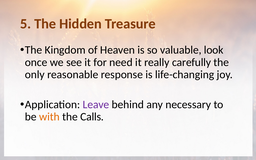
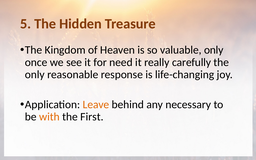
valuable look: look -> only
Leave colour: purple -> orange
Calls: Calls -> First
